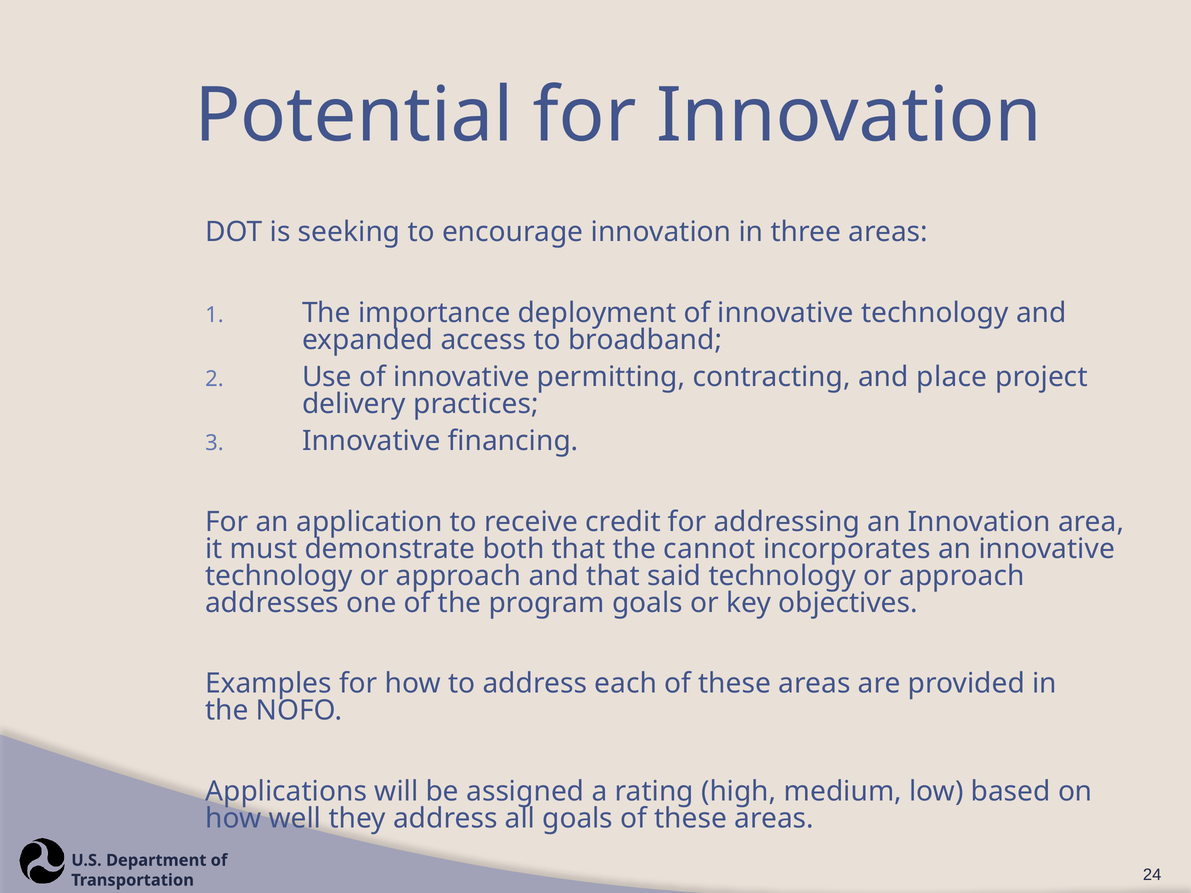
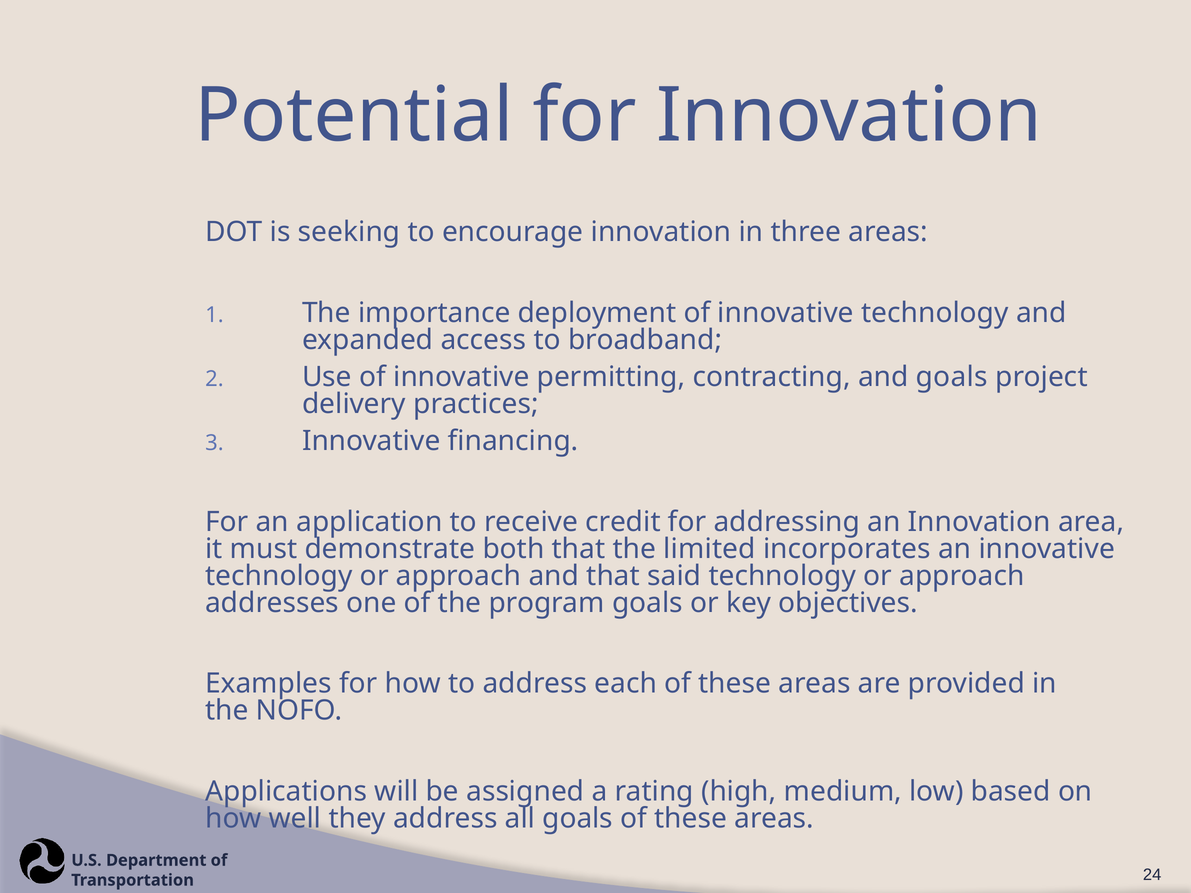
and place: place -> goals
cannot: cannot -> limited
